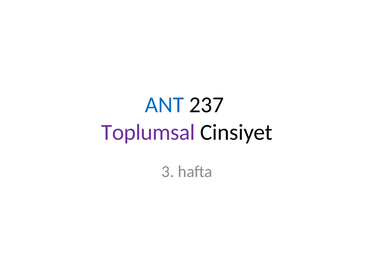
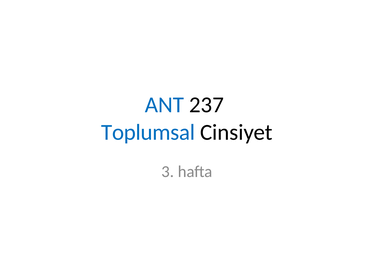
Toplumsal colour: purple -> blue
